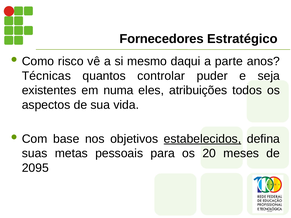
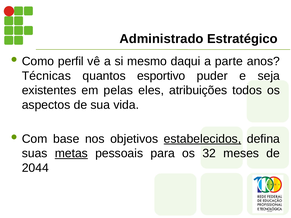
Fornecedores: Fornecedores -> Administrado
risco: risco -> perfil
controlar: controlar -> esportivo
numa: numa -> pelas
metas underline: none -> present
20: 20 -> 32
2095: 2095 -> 2044
